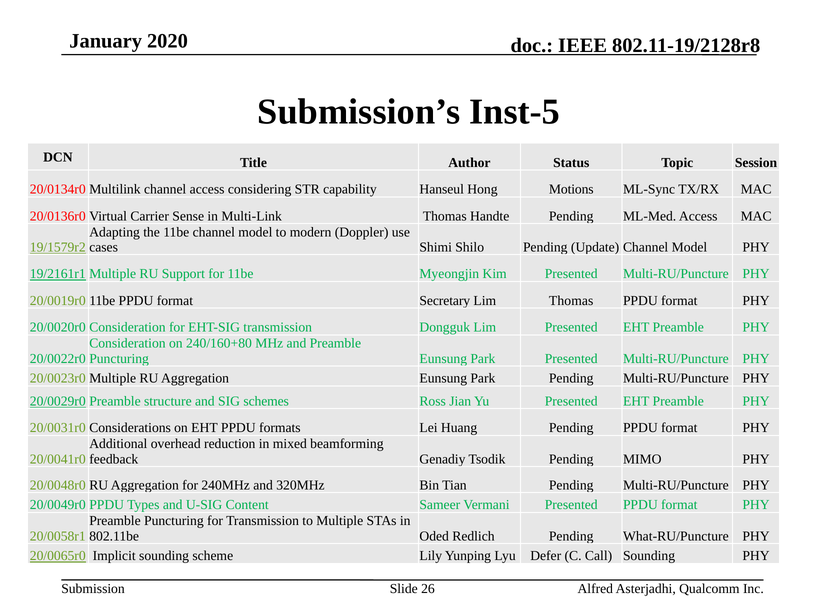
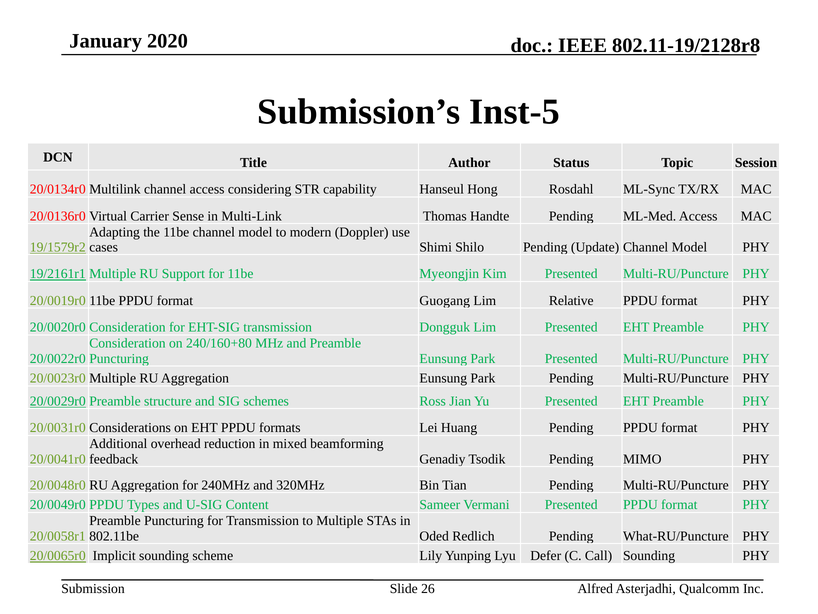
Motions: Motions -> Rosdahl
Secretary: Secretary -> Guogang
Lim Thomas: Thomas -> Relative
